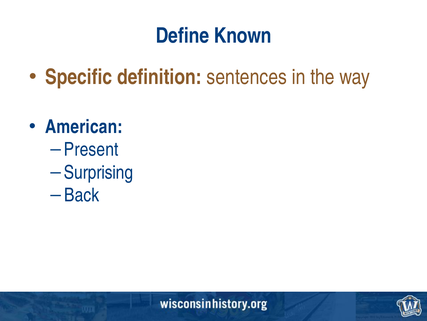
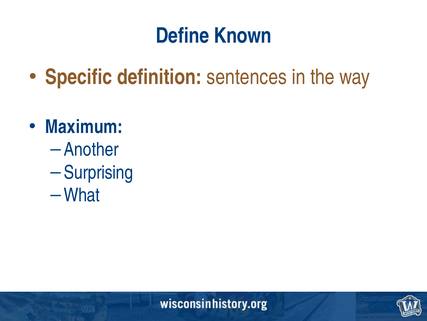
American: American -> Maximum
Present: Present -> Another
Back: Back -> What
